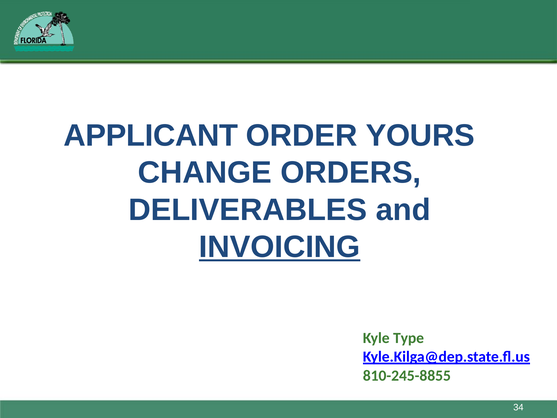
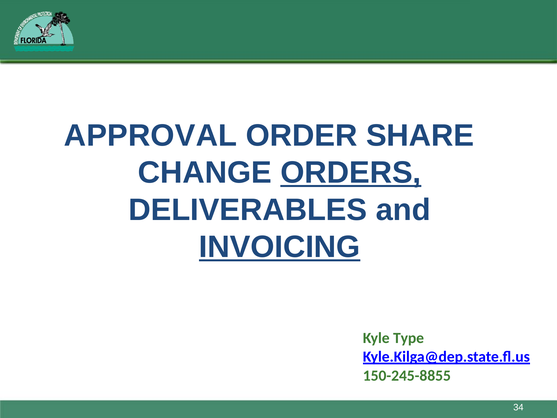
APPLICANT: APPLICANT -> APPROVAL
YOURS: YOURS -> SHARE
ORDERS underline: none -> present
810-245-8855: 810-245-8855 -> 150-245-8855
